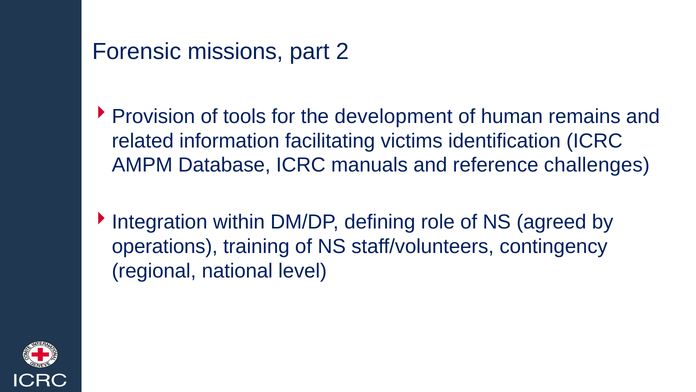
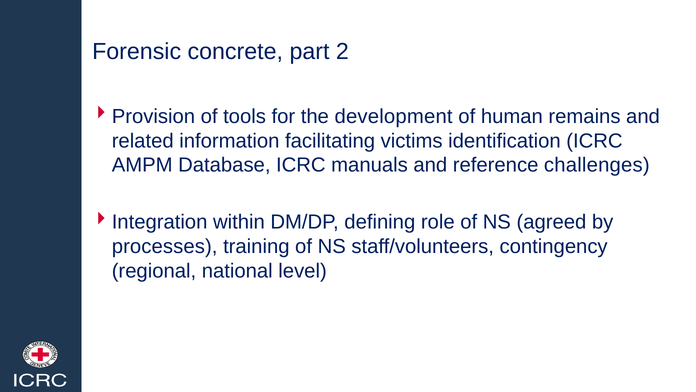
missions: missions -> concrete
operations: operations -> processes
